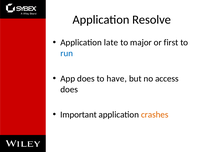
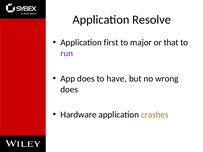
late: late -> first
first: first -> that
run colour: blue -> purple
access: access -> wrong
Important: Important -> Hardware
